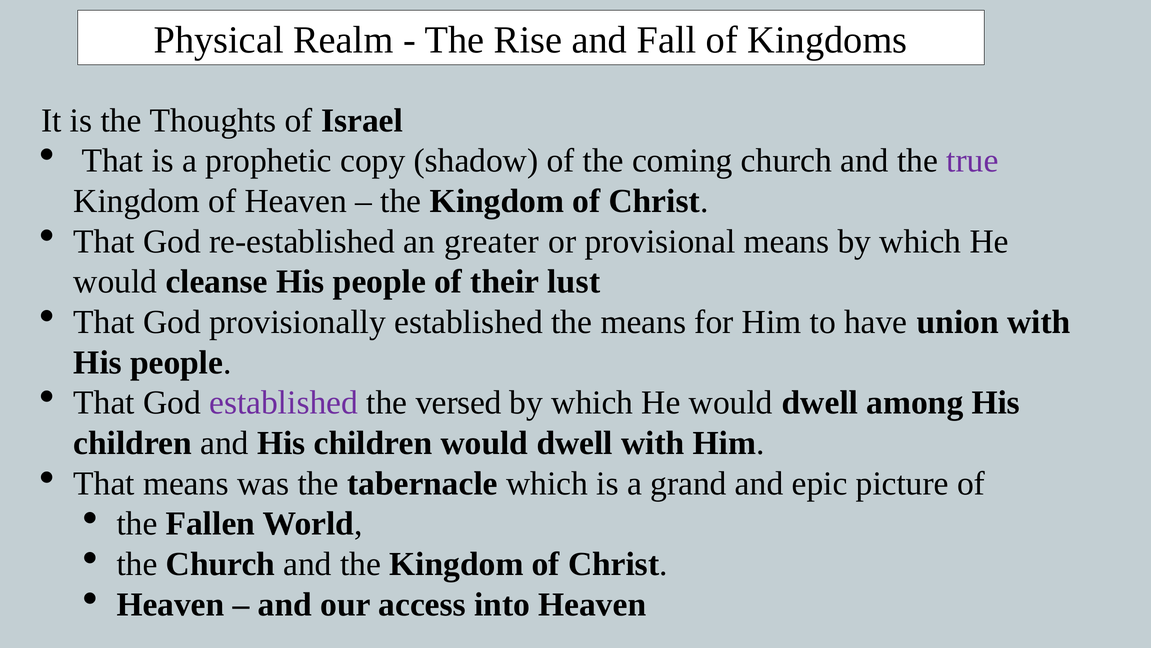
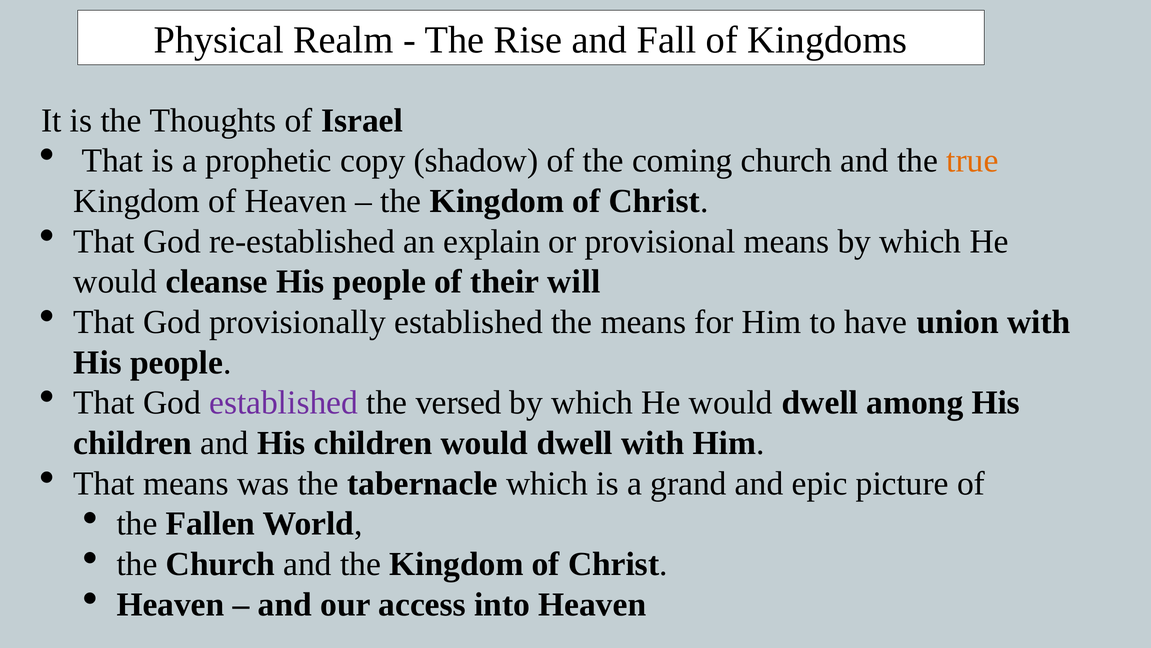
true colour: purple -> orange
greater: greater -> explain
lust: lust -> will
